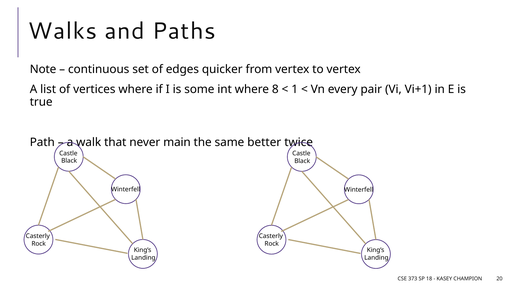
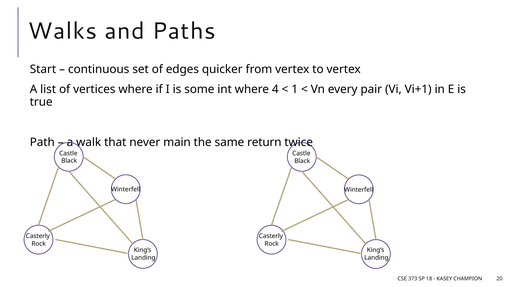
Note: Note -> Start
8: 8 -> 4
better: better -> return
